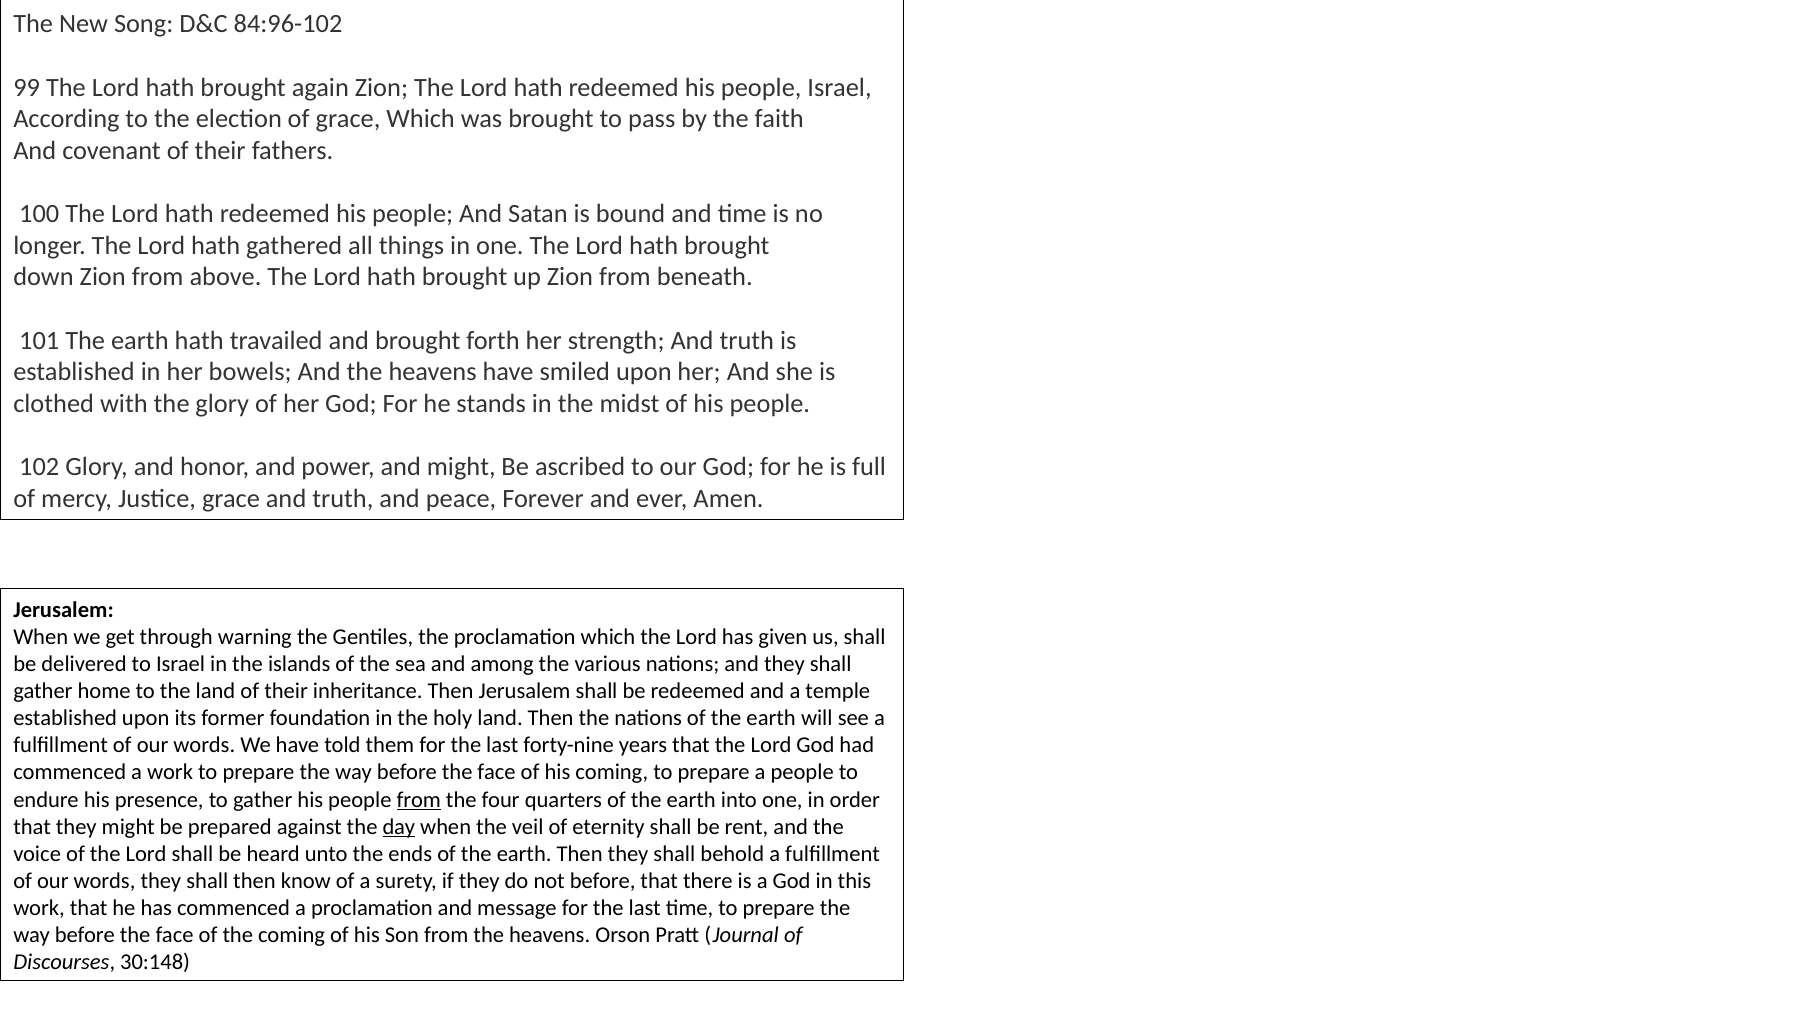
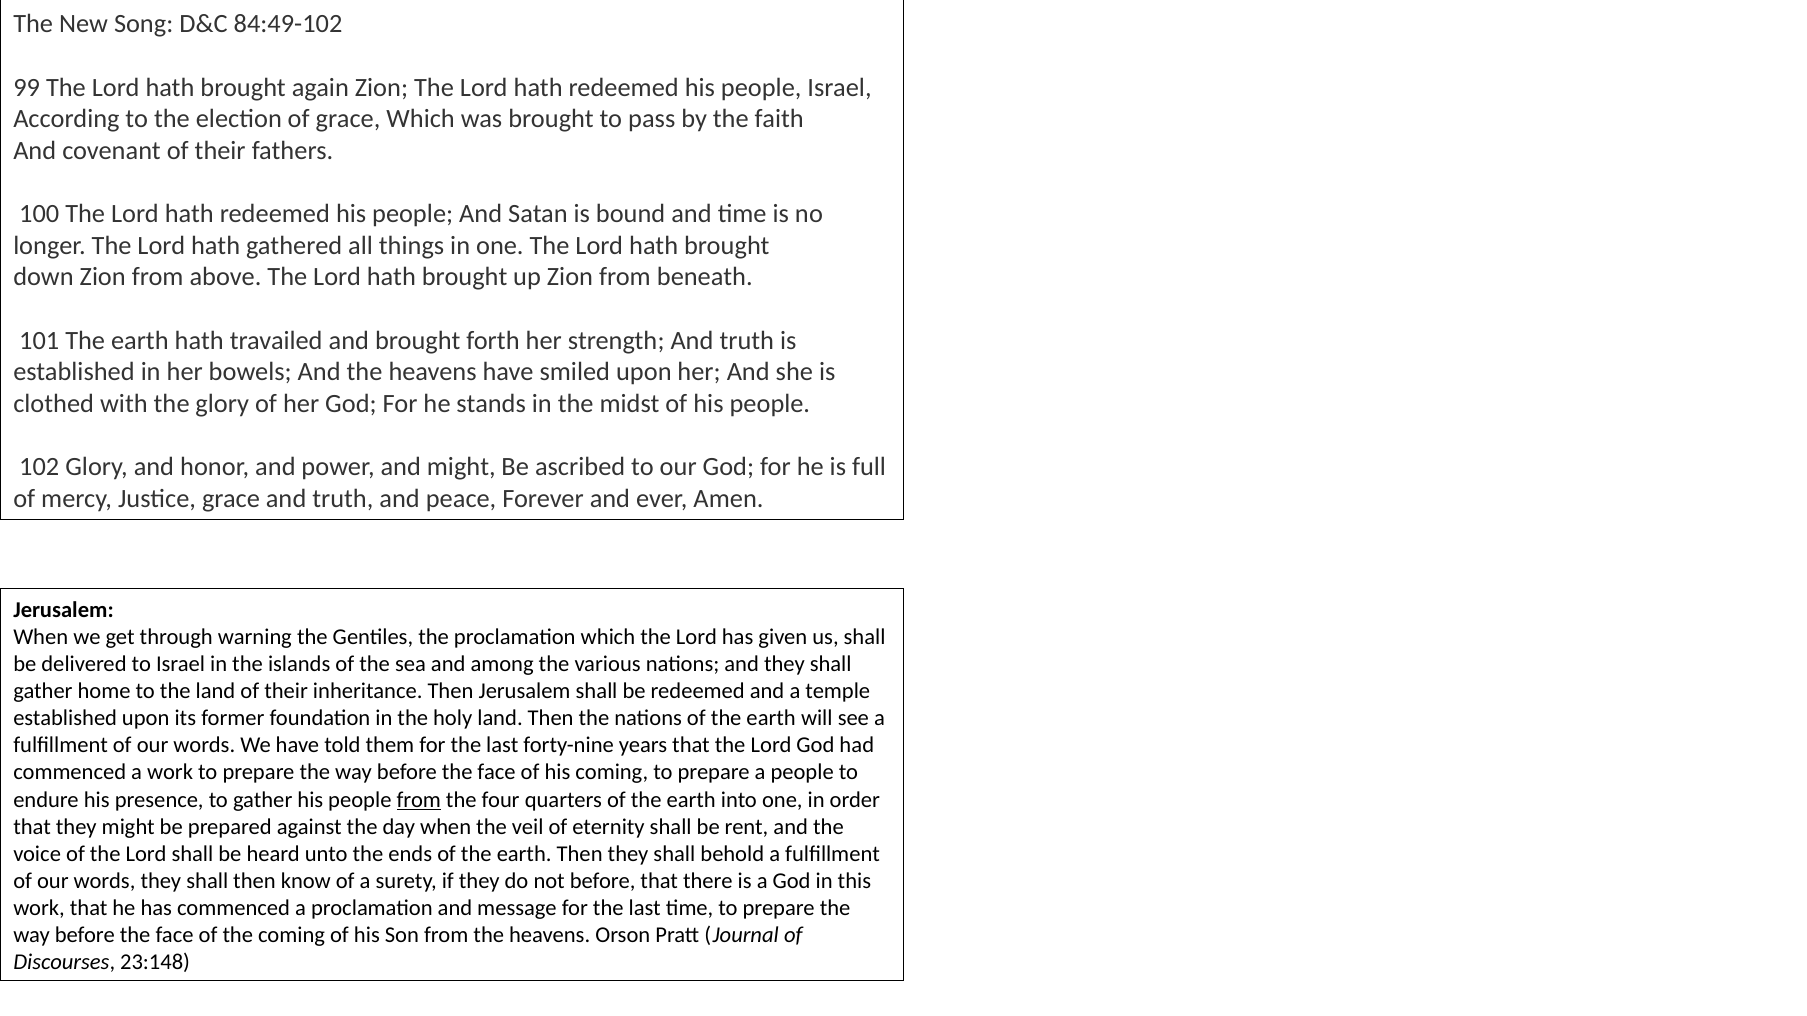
84:96-102: 84:96-102 -> 84:49-102
day underline: present -> none
30:148: 30:148 -> 23:148
